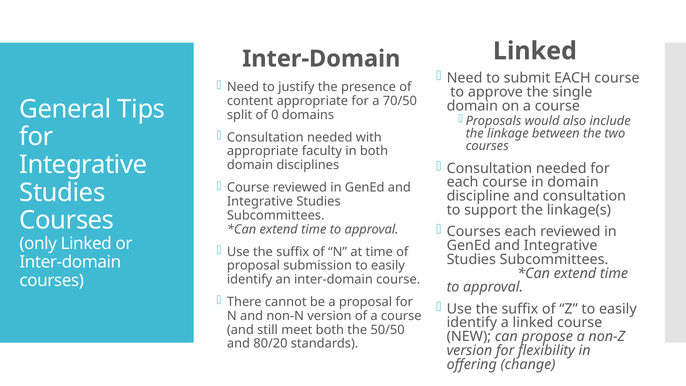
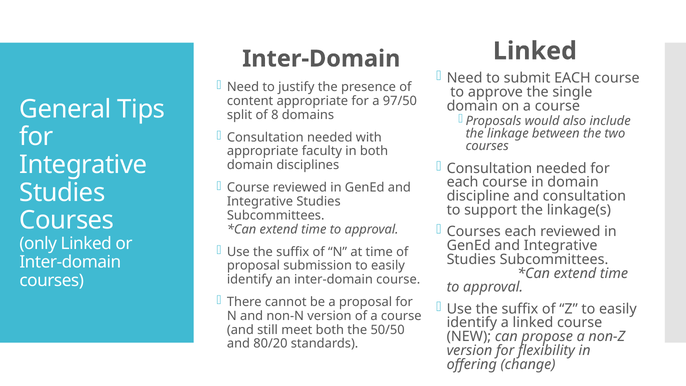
70/50: 70/50 -> 97/50
0: 0 -> 8
